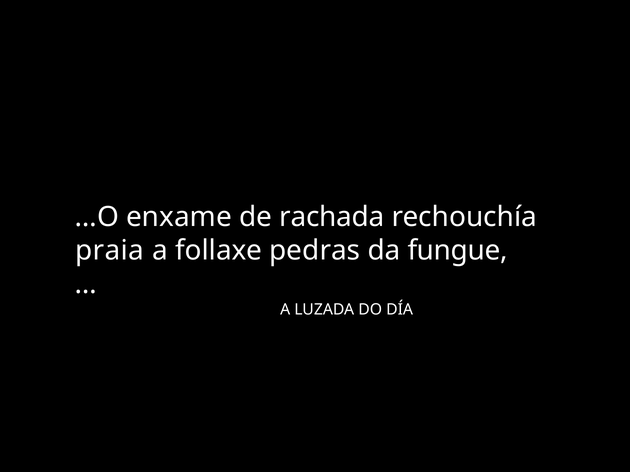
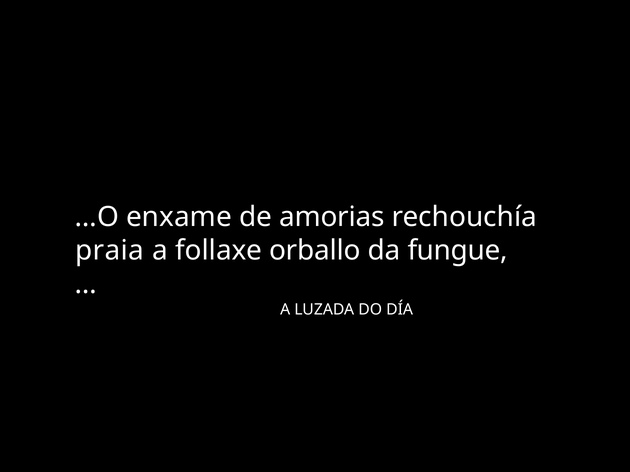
rachada: rachada -> amorias
pedras: pedras -> orballo
